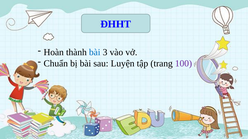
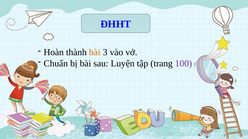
bài at (95, 52) colour: blue -> orange
